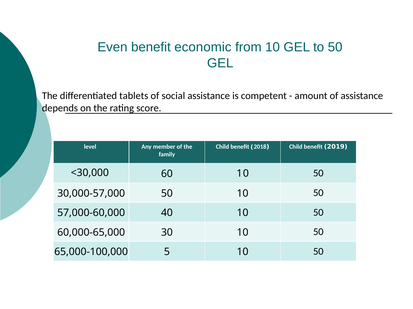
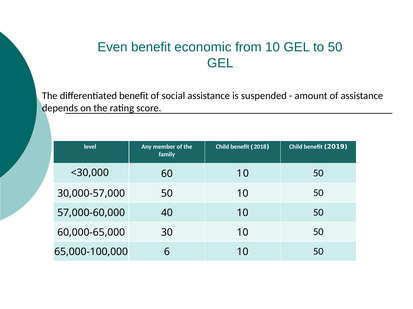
differentiated tablets: tablets -> benefit
competent: competent -> suspended
5: 5 -> 6
